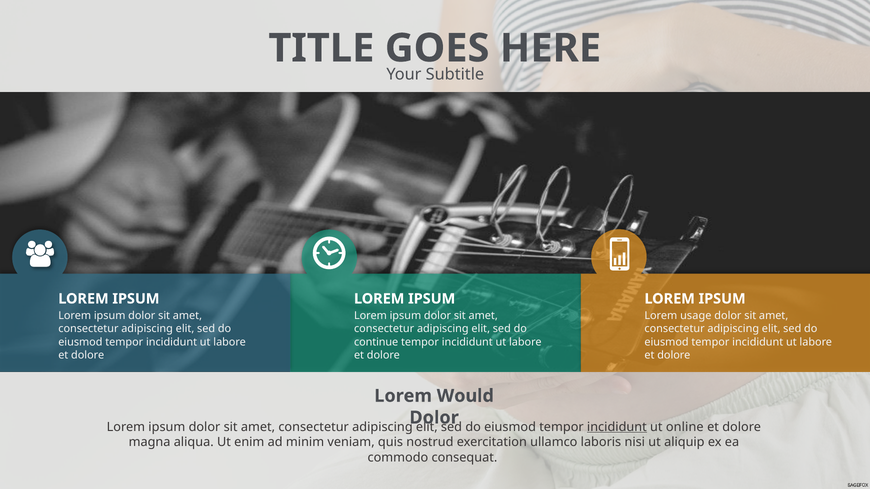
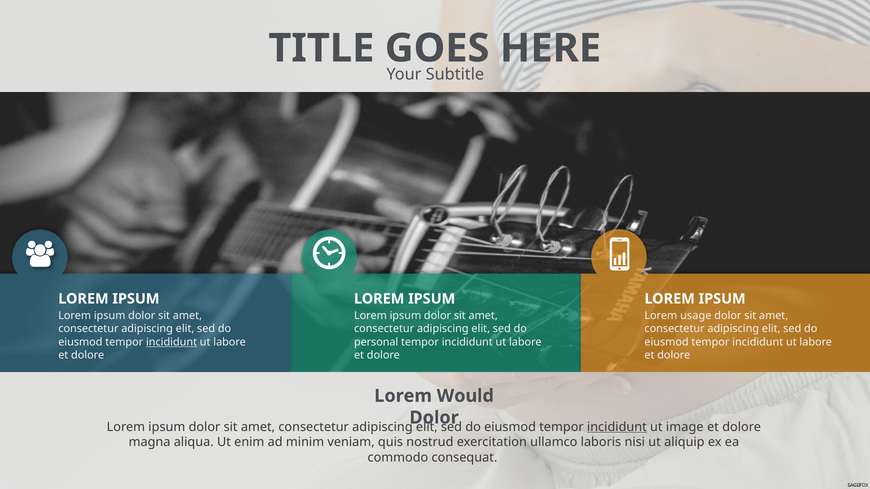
incididunt at (172, 342) underline: none -> present
continue: continue -> personal
online: online -> image
